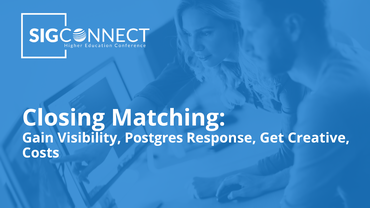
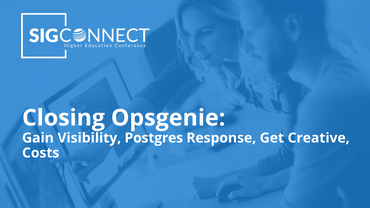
Matching: Matching -> Opsgenie
